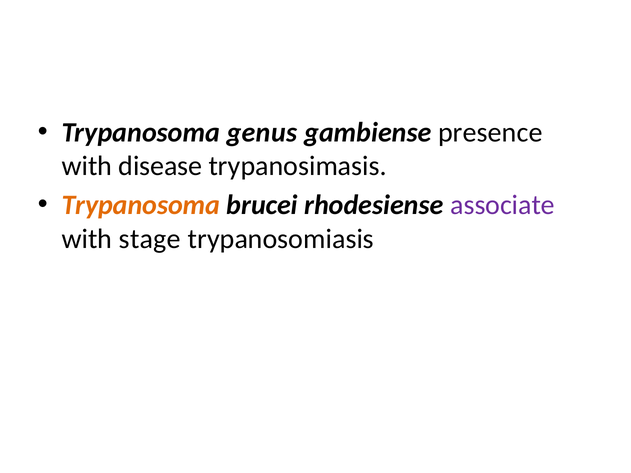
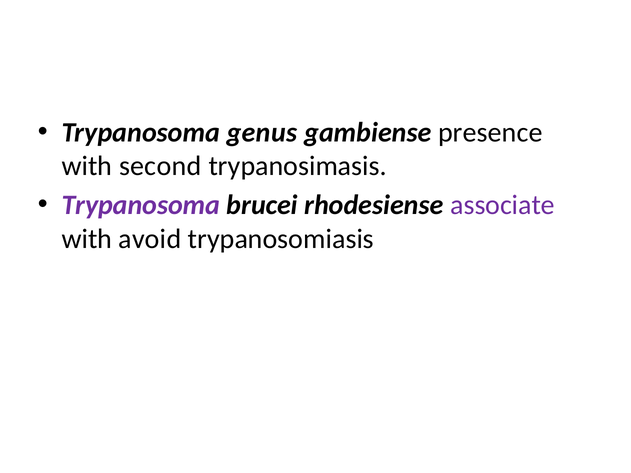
disease: disease -> second
Trypanosoma at (141, 205) colour: orange -> purple
stage: stage -> avoid
